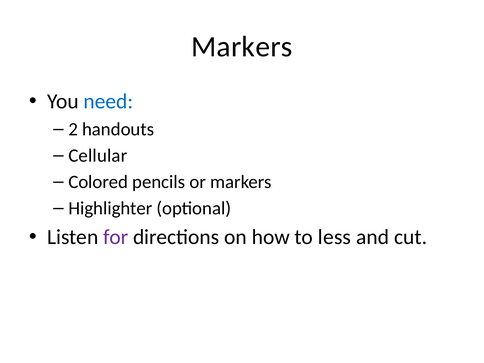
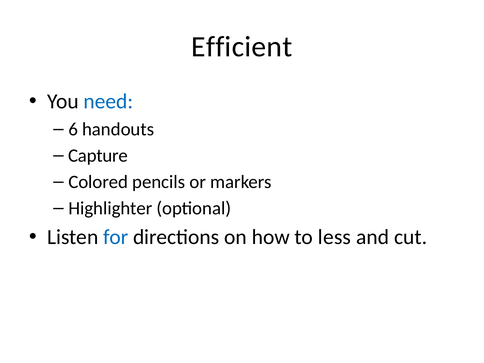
Markers at (242, 47): Markers -> Efficient
2: 2 -> 6
Cellular: Cellular -> Capture
for colour: purple -> blue
